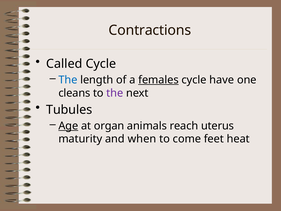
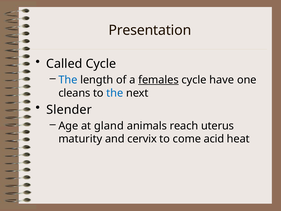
Contractions: Contractions -> Presentation
the at (115, 93) colour: purple -> blue
Tubules: Tubules -> Slender
Age underline: present -> none
organ: organ -> gland
when: when -> cervix
feet: feet -> acid
